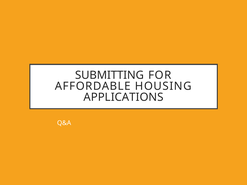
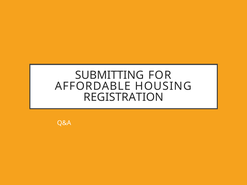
APPLICATIONS: APPLICATIONS -> REGISTRATION
